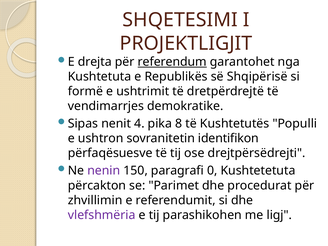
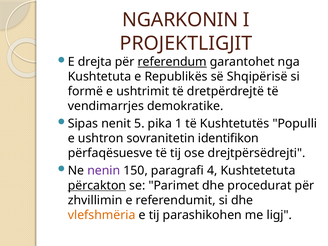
SHQETESIMI: SHQETESIMI -> NGARKONIN
4: 4 -> 5
8: 8 -> 1
0: 0 -> 4
përcakton underline: none -> present
vlefshmëria colour: purple -> orange
